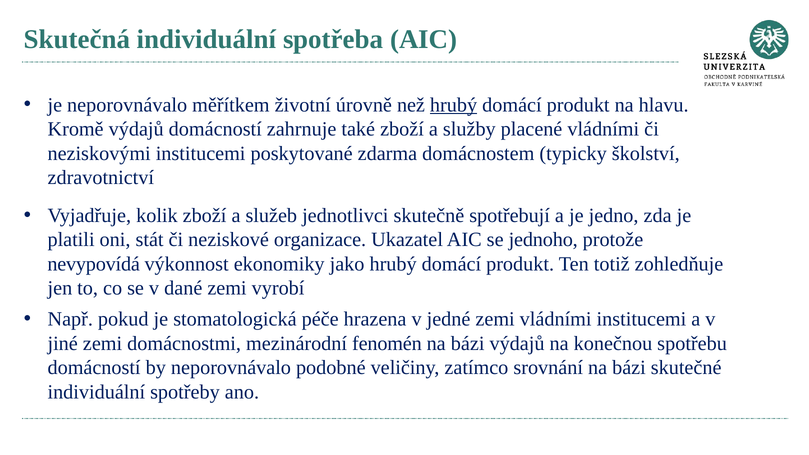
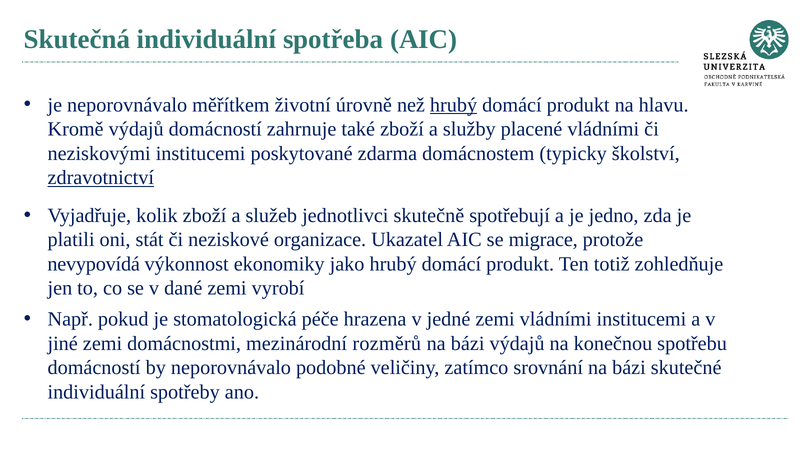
zdravotnictví underline: none -> present
jednoho: jednoho -> migrace
fenomén: fenomén -> rozměrů
